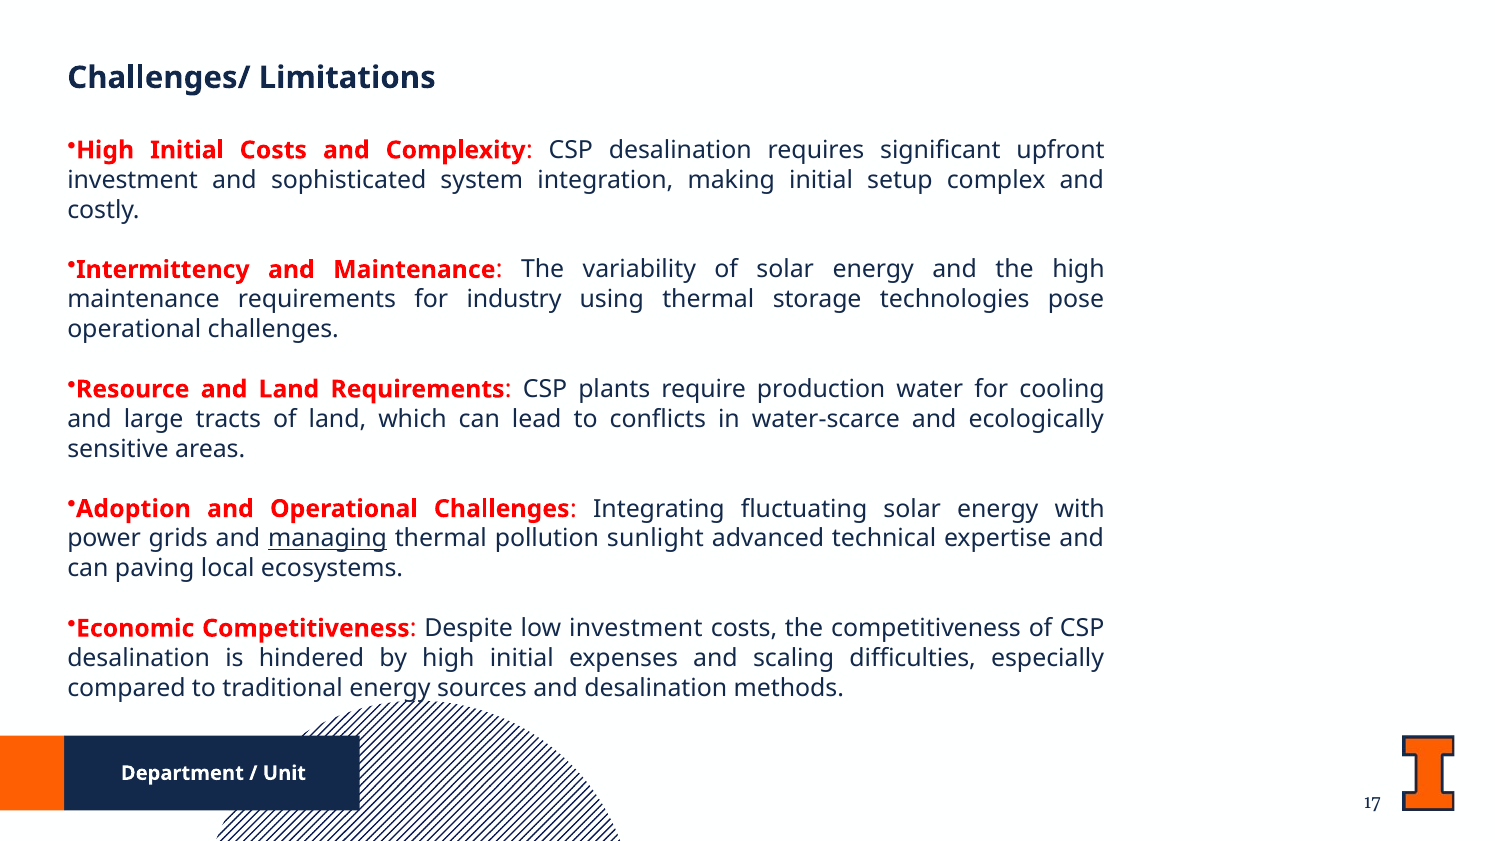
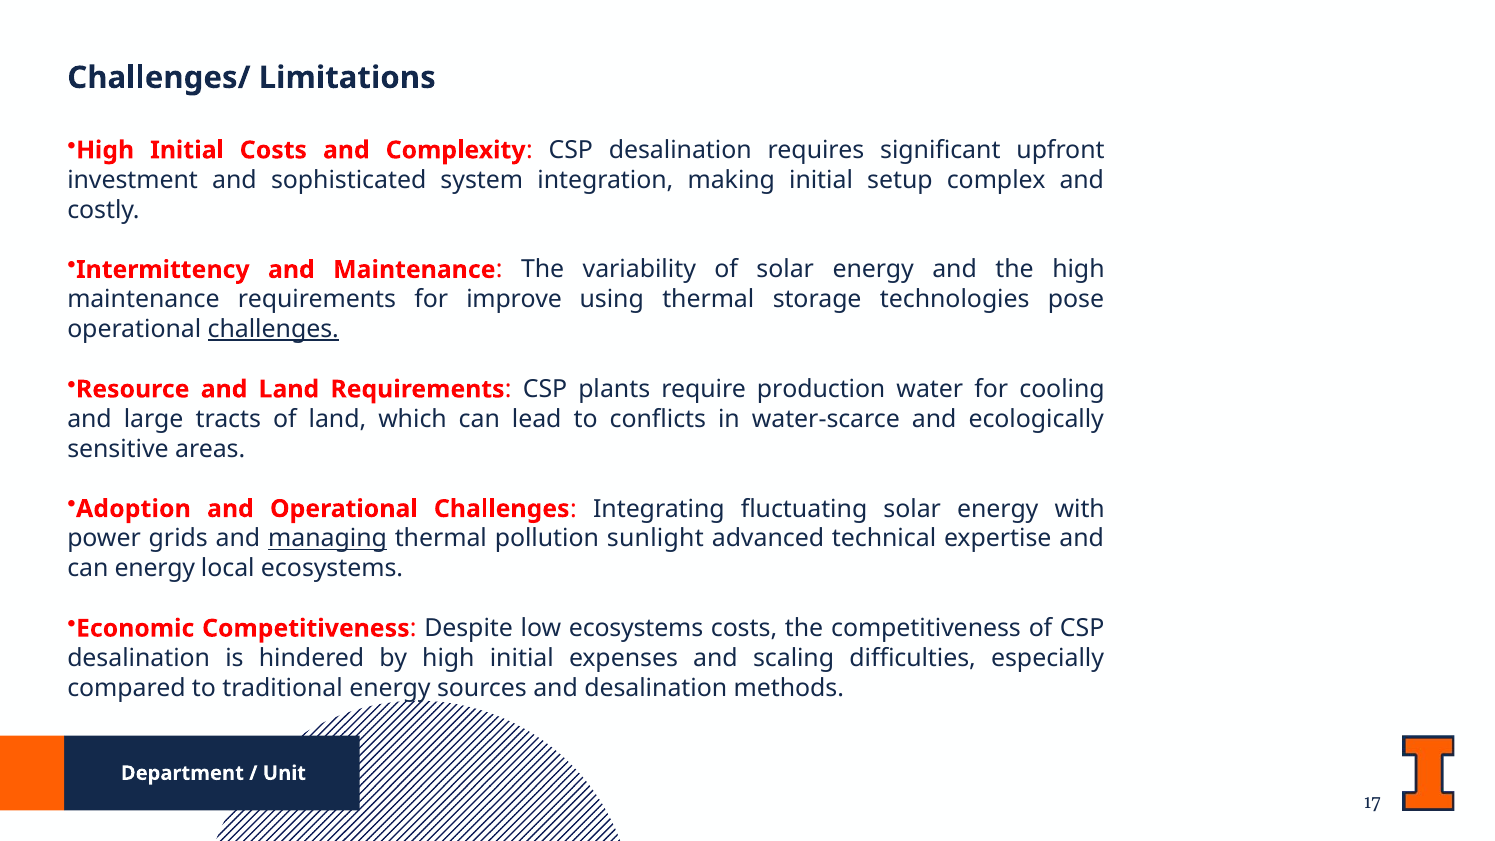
industry: industry -> improve
challenges at (273, 329) underline: none -> present
can paving: paving -> energy
low investment: investment -> ecosystems
